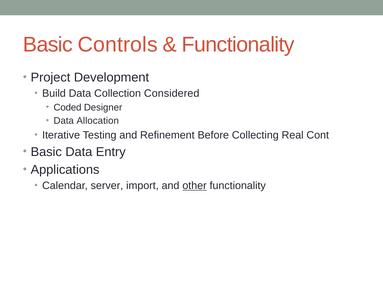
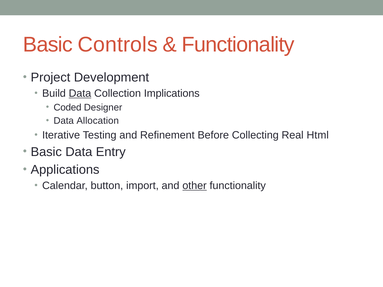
Data at (80, 94) underline: none -> present
Considered: Considered -> Implications
Cont: Cont -> Html
server: server -> button
